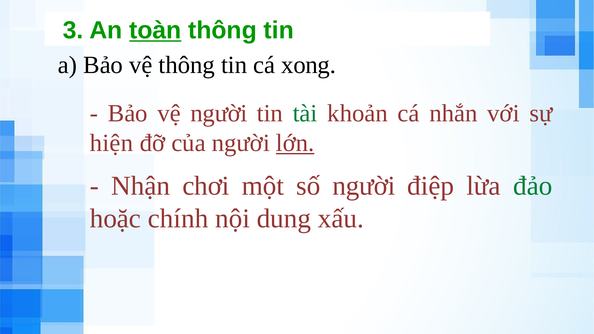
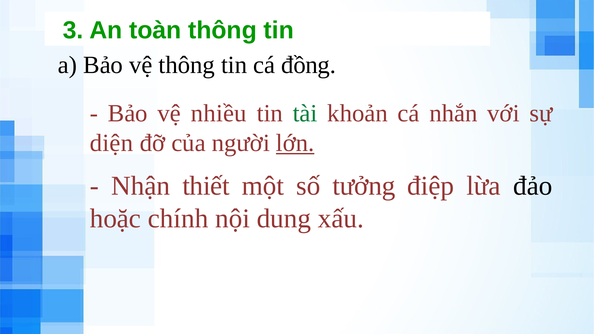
toàn underline: present -> none
xong: xong -> đồng
vệ người: người -> nhiều
hiện: hiện -> diện
chơi: chơi -> thiết
số người: người -> tưởng
đảo colour: green -> black
